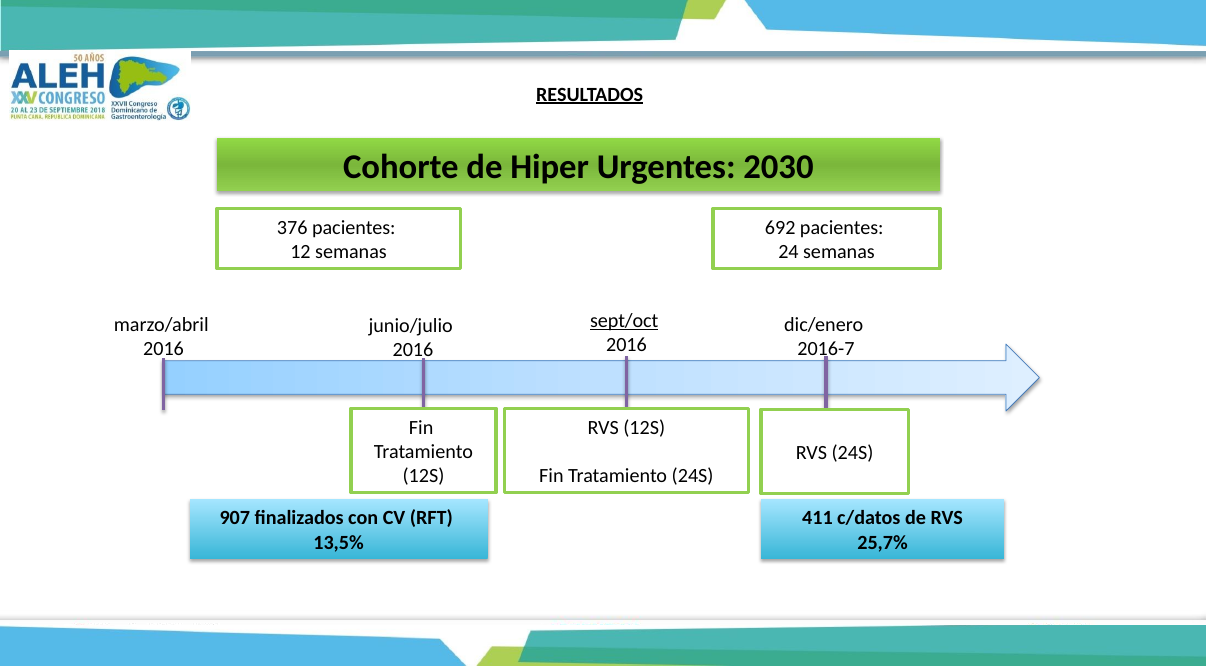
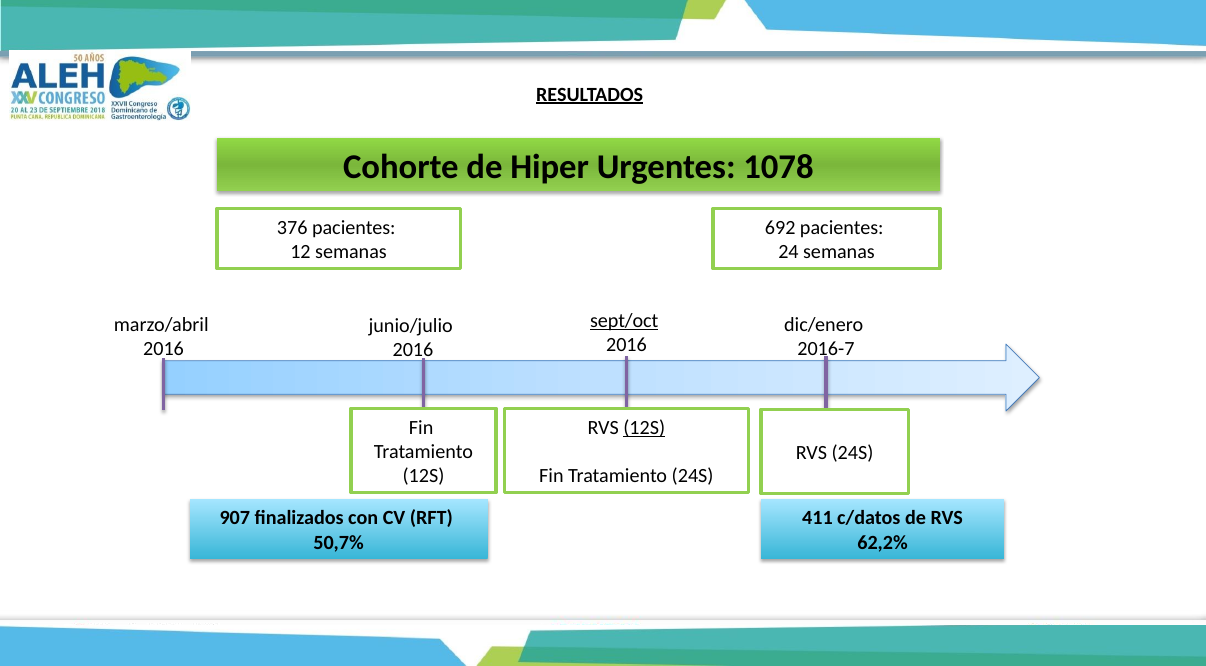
2030: 2030 -> 1078
12S at (644, 428) underline: none -> present
13,5%: 13,5% -> 50,7%
25,7%: 25,7% -> 62,2%
